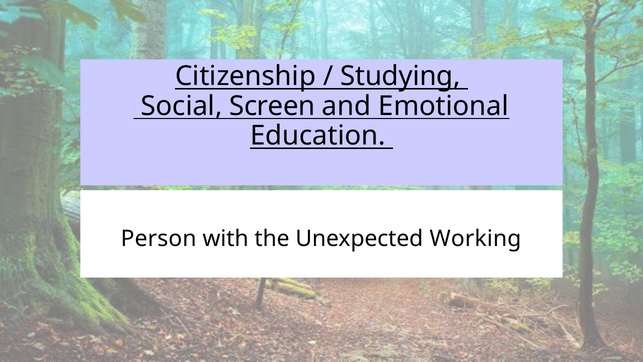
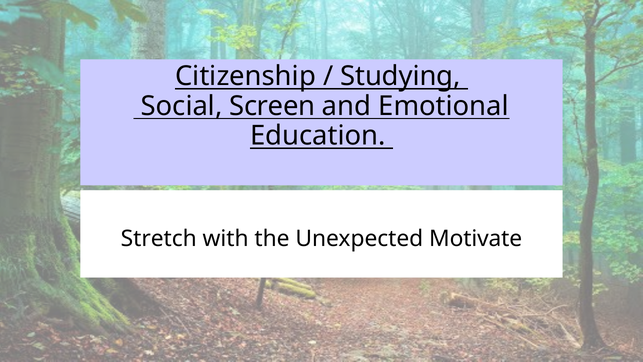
Person: Person -> Stretch
Working: Working -> Motivate
